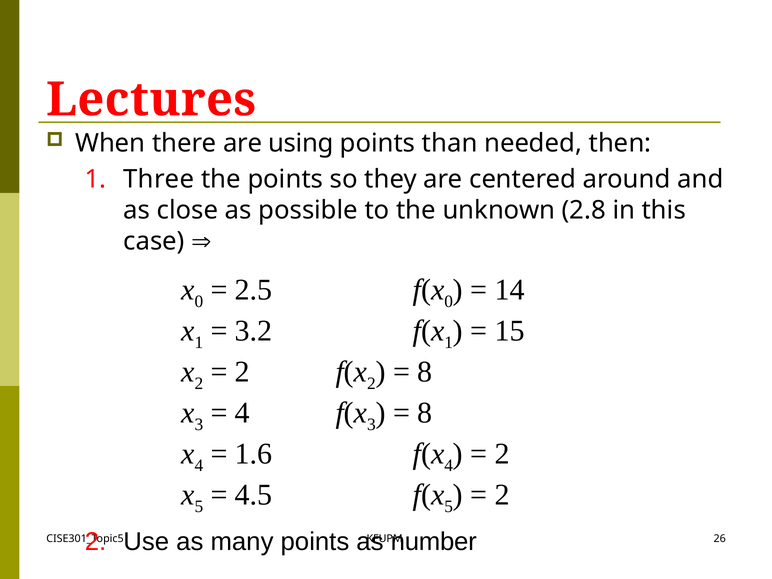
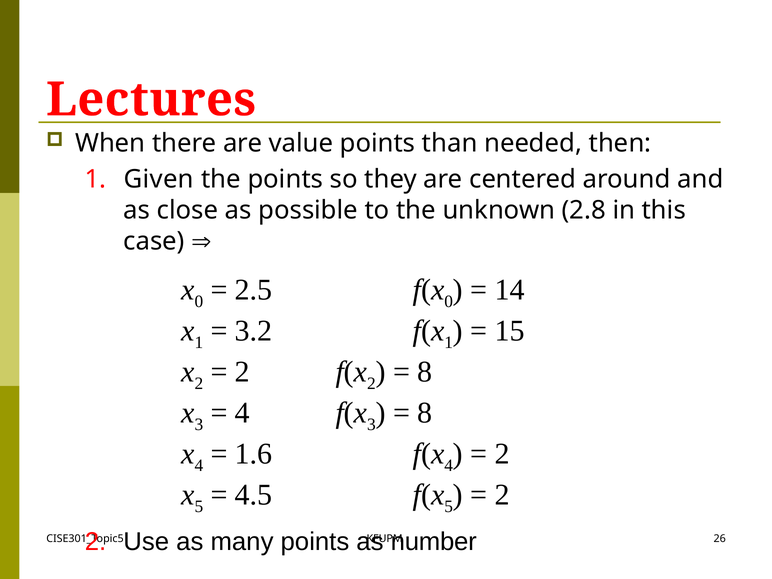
using: using -> value
Three: Three -> Given
